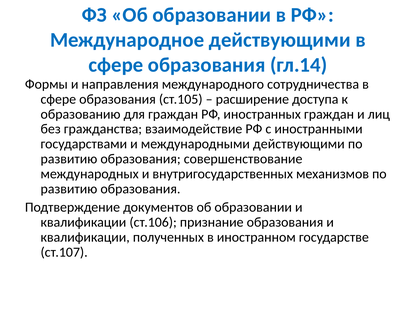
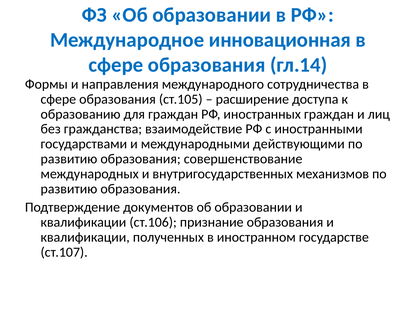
Международное действующими: действующими -> инновационная
